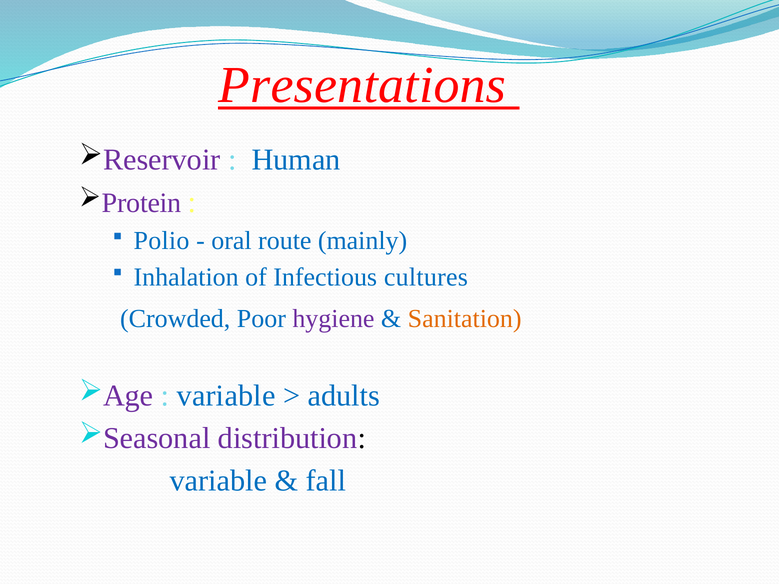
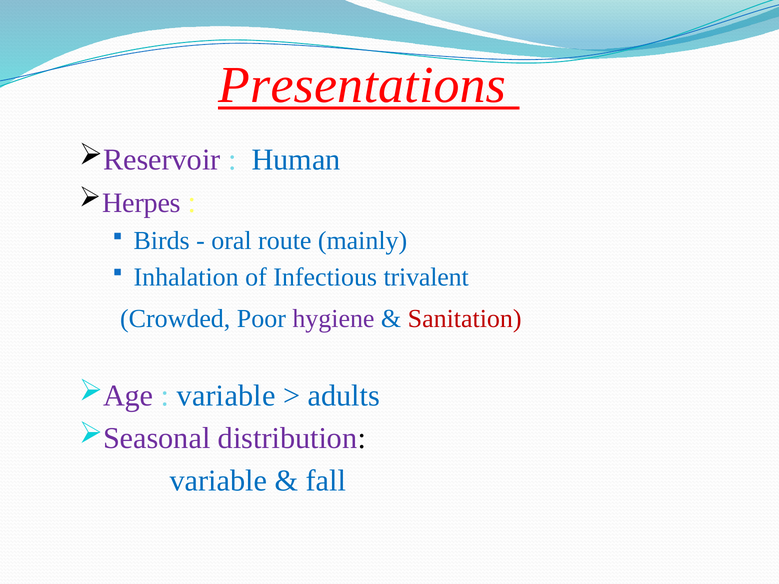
Protein: Protein -> Herpes
Polio: Polio -> Birds
cultures: cultures -> trivalent
Sanitation colour: orange -> red
